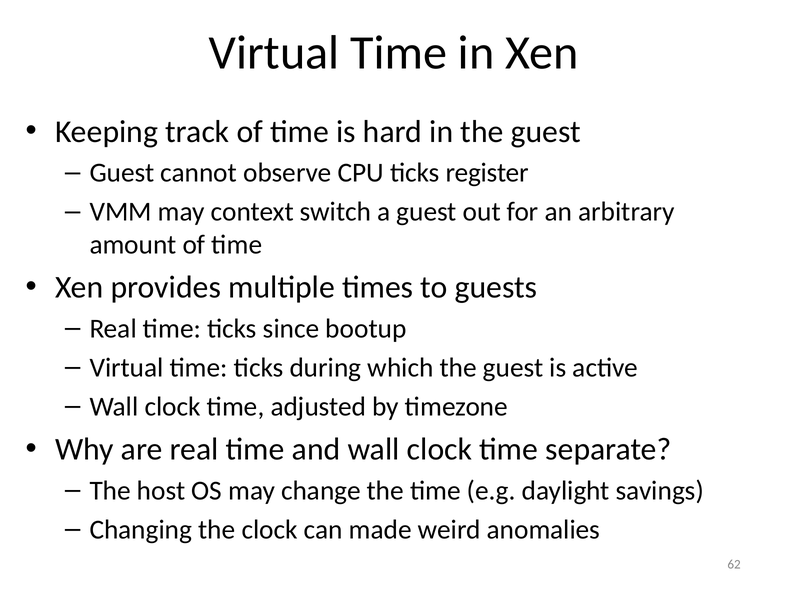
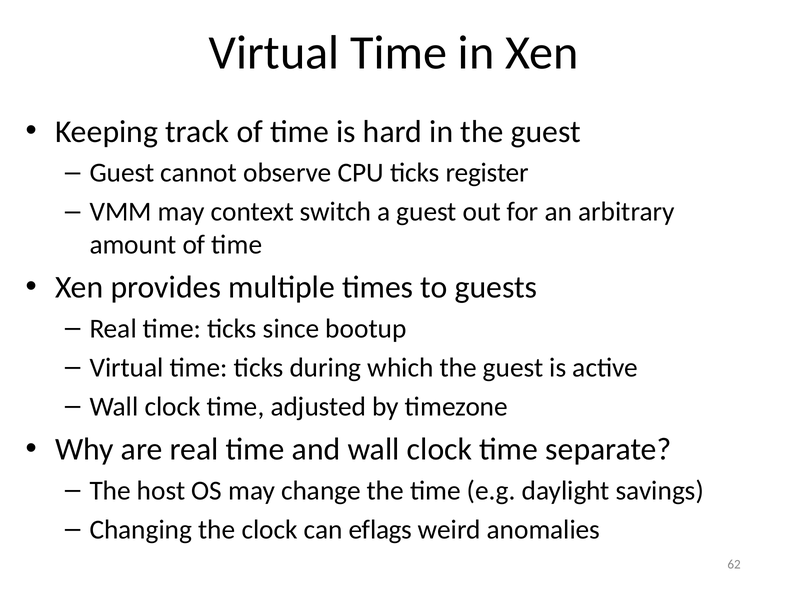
made: made -> eflags
